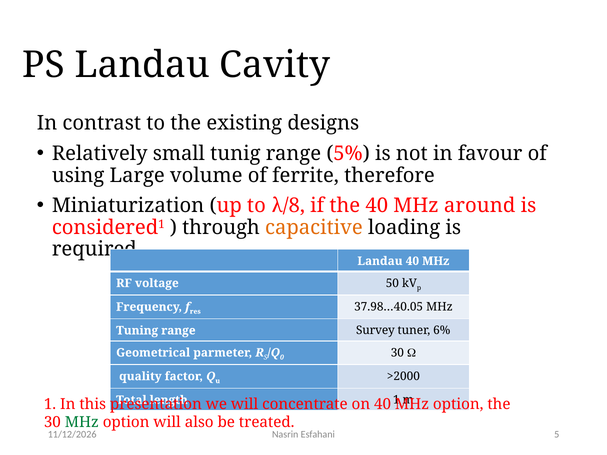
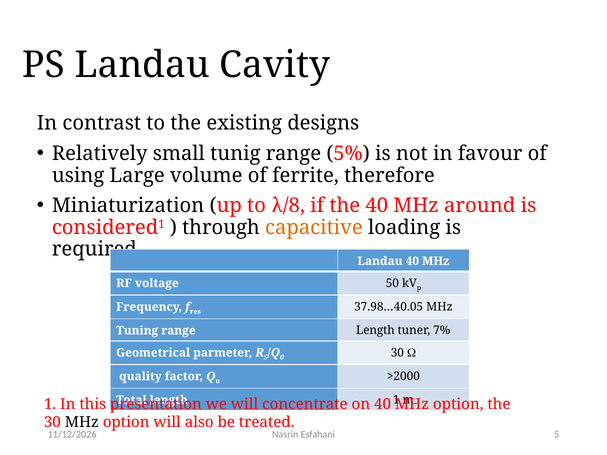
range Survey: Survey -> Length
6%: 6% -> 7%
MHz at (82, 422) colour: green -> black
